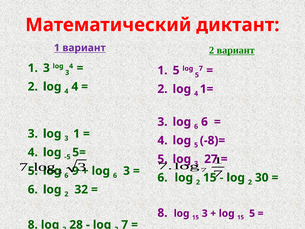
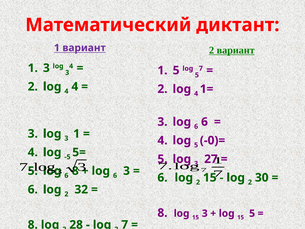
-8)=: -8)= -> -0)=
6 9: 9 -> 8
